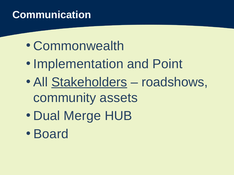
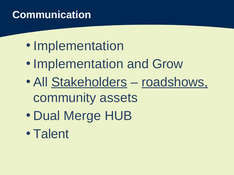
Commonwealth at (79, 46): Commonwealth -> Implementation
Point: Point -> Grow
roadshows underline: none -> present
Board: Board -> Talent
